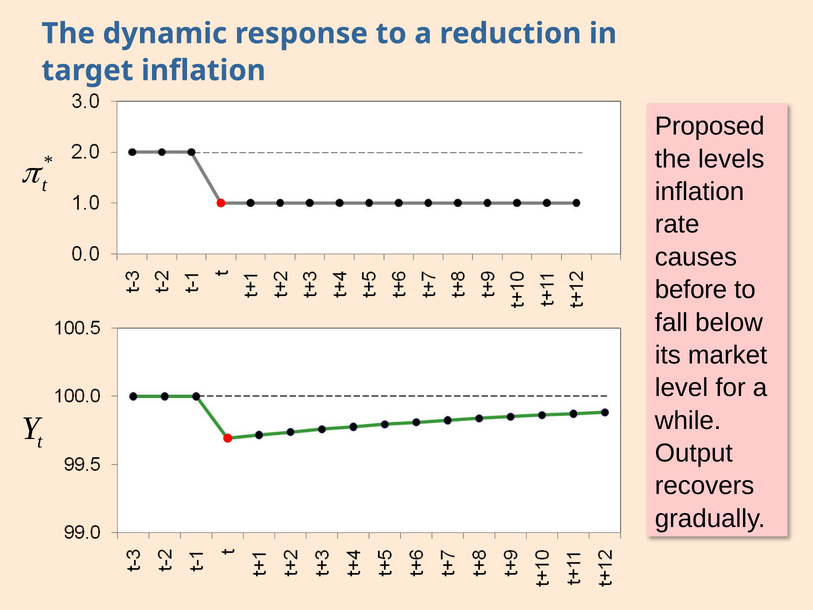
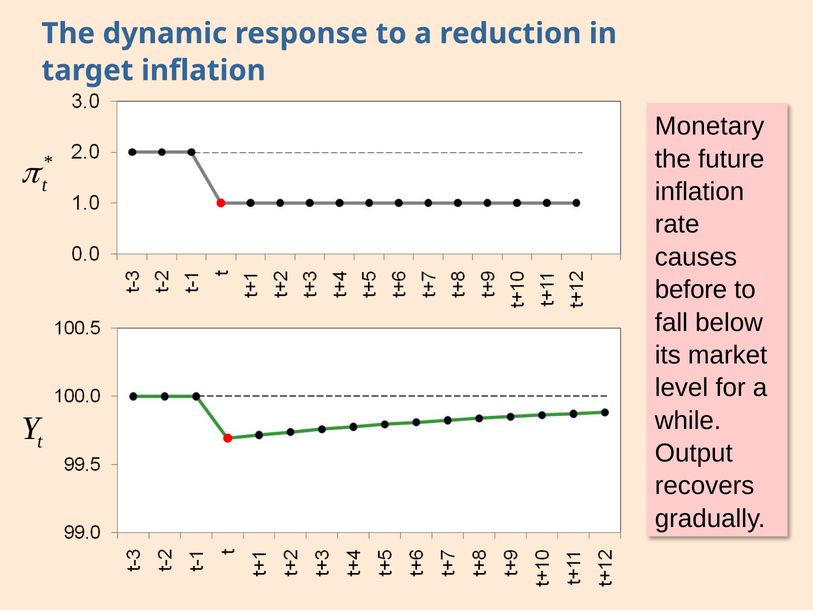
Proposed: Proposed -> Monetary
levels: levels -> future
